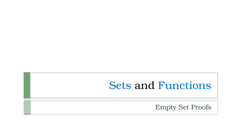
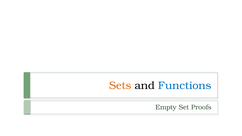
Sets colour: blue -> orange
